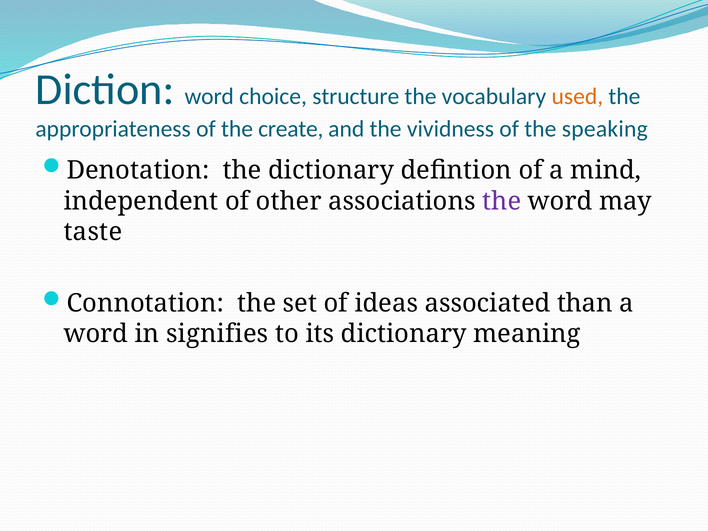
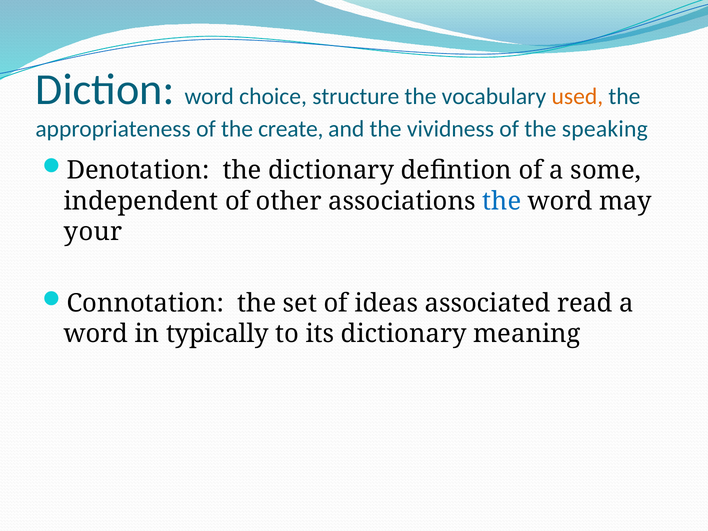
mind: mind -> some
the at (502, 201) colour: purple -> blue
taste: taste -> your
than: than -> read
signifies: signifies -> typically
